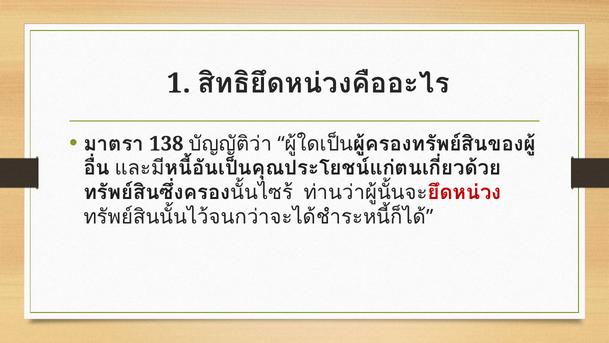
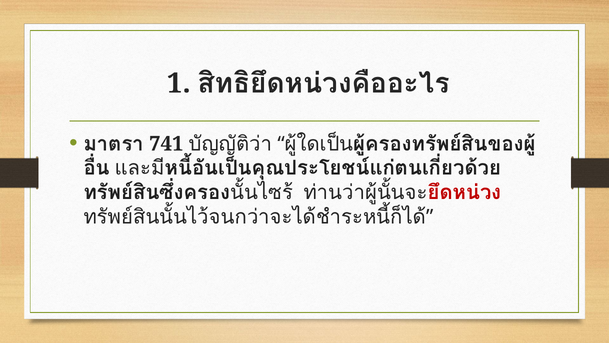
138: 138 -> 741
